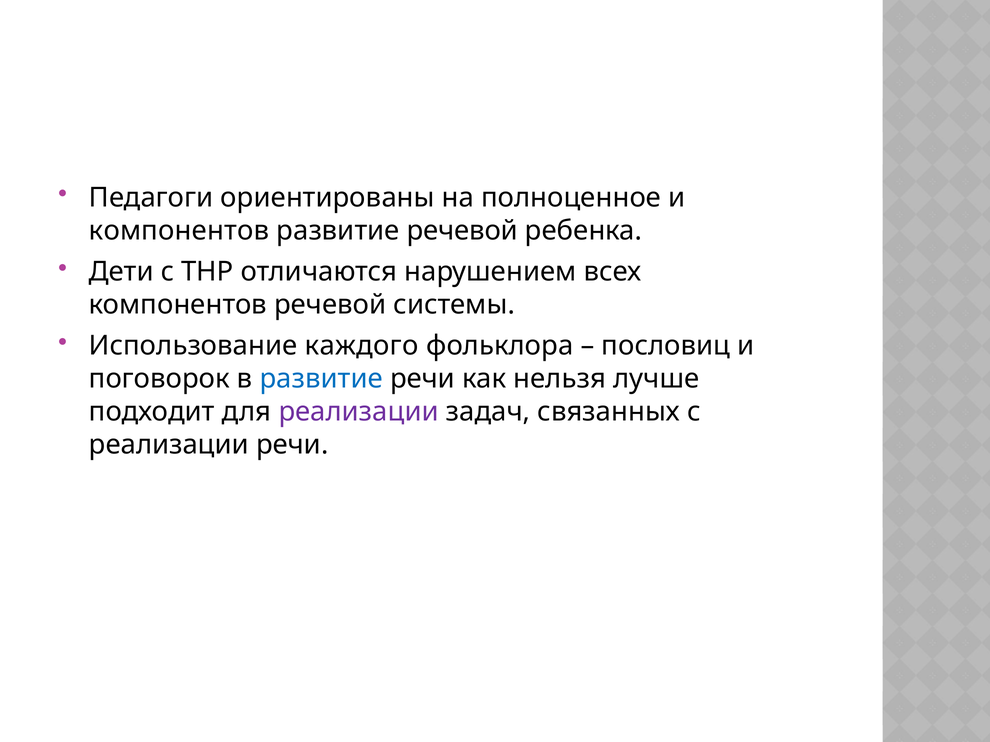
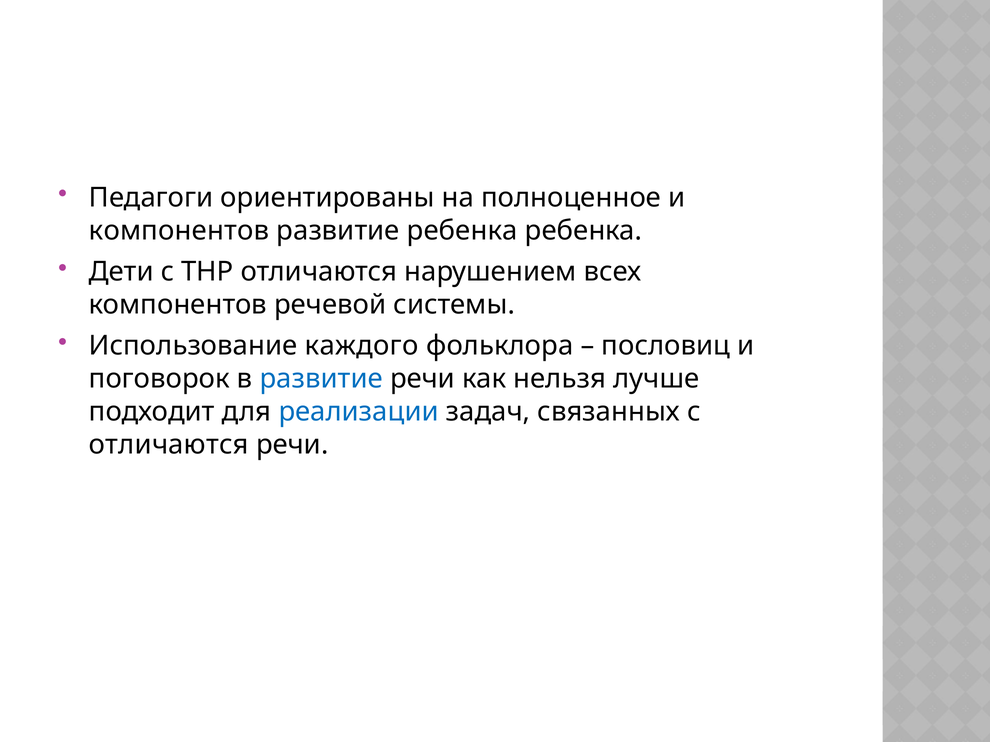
развитие речевой: речевой -> ребенка
реализации at (359, 412) colour: purple -> blue
реализации at (169, 445): реализации -> отличаются
